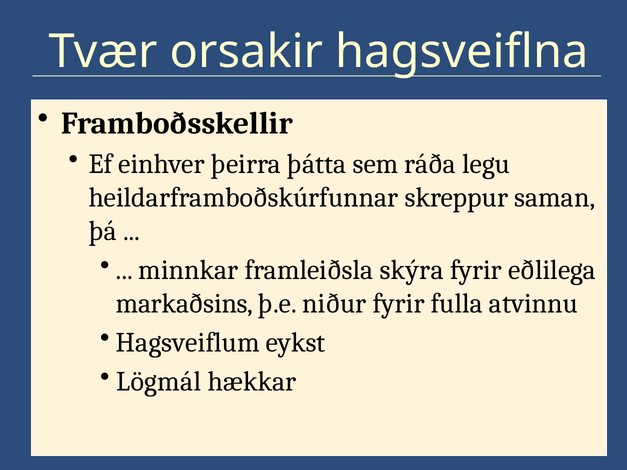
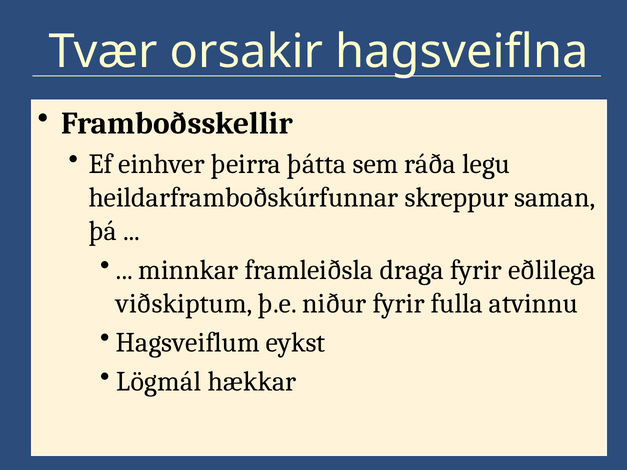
skýra: skýra -> draga
markaðsins: markaðsins -> viðskiptum
